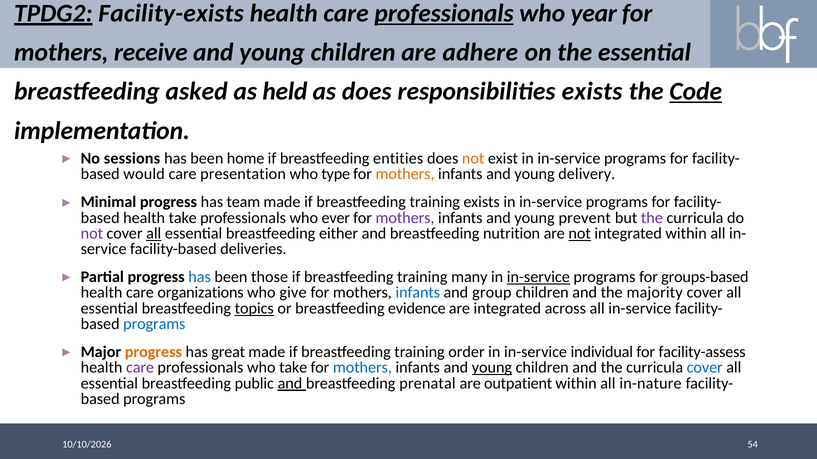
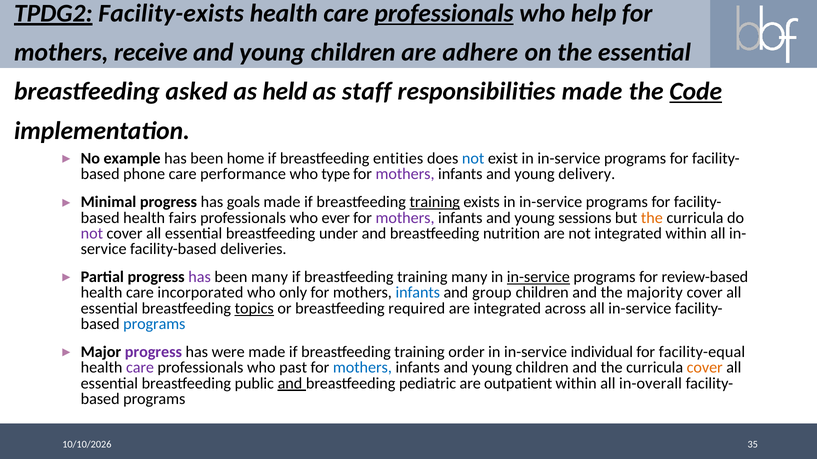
year: year -> help
as does: does -> staff
responsibilities exists: exists -> made
sessions: sessions -> example
not at (473, 159) colour: orange -> blue
would: would -> phone
presentation: presentation -> performance
mothers at (405, 174) colour: orange -> purple
team: team -> goals
training at (435, 202) underline: none -> present
health take: take -> fairs
prevent: prevent -> sessions
the at (652, 218) colour: purple -> orange
all at (154, 234) underline: present -> none
either: either -> under
not at (580, 234) underline: present -> none
has at (200, 277) colour: blue -> purple
been those: those -> many
groups-based: groups-based -> review-based
organizations: organizations -> incorporated
give: give -> only
evidence: evidence -> required
progress at (153, 352) colour: orange -> purple
great: great -> were
facility-assess: facility-assess -> facility-equal
who take: take -> past
young at (492, 368) underline: present -> none
cover at (705, 368) colour: blue -> orange
prenatal: prenatal -> pediatric
in-nature: in-nature -> in-overall
54: 54 -> 35
